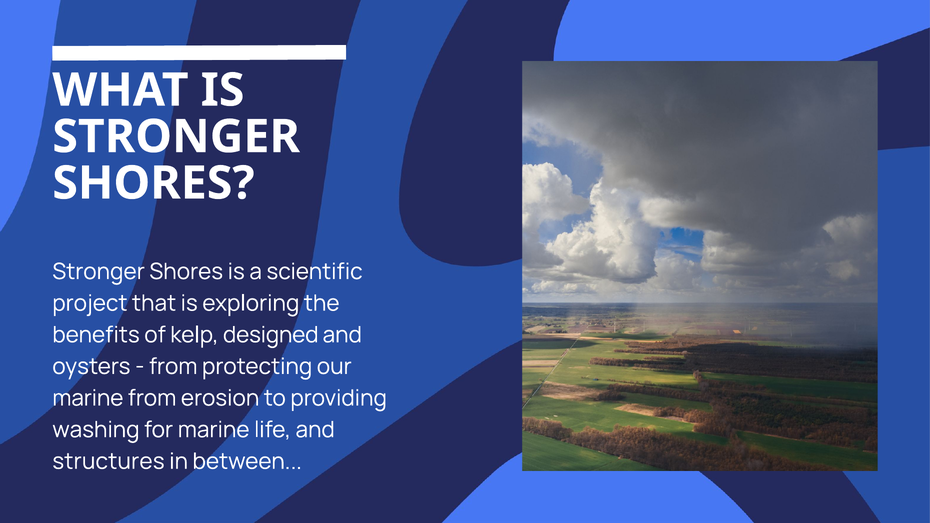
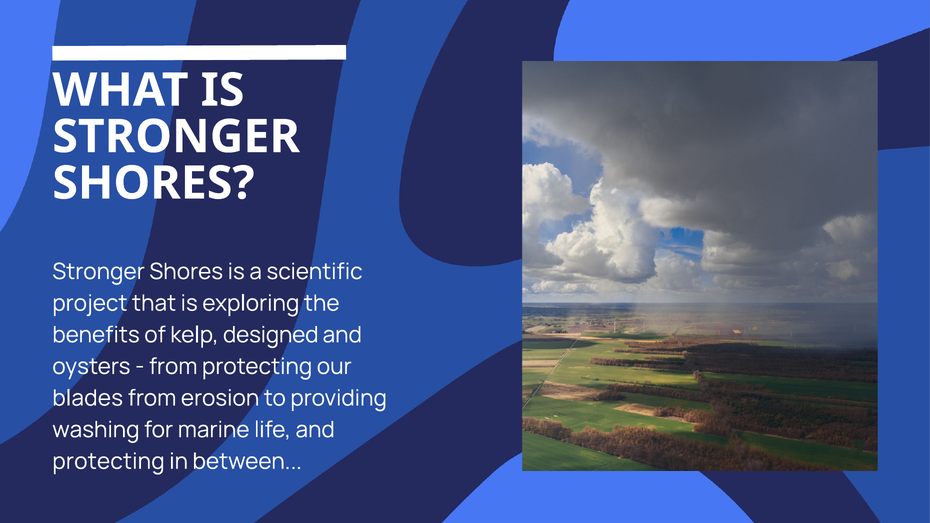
marine at (88, 398): marine -> blades
structures at (108, 461): structures -> protecting
